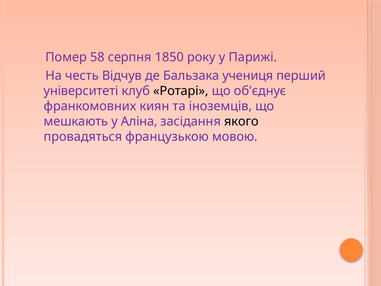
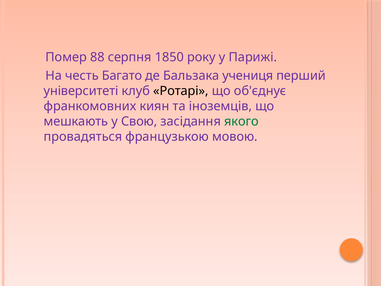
58: 58 -> 88
Відчув: Відчув -> Багато
Аліна: Аліна -> Свою
якого colour: black -> green
